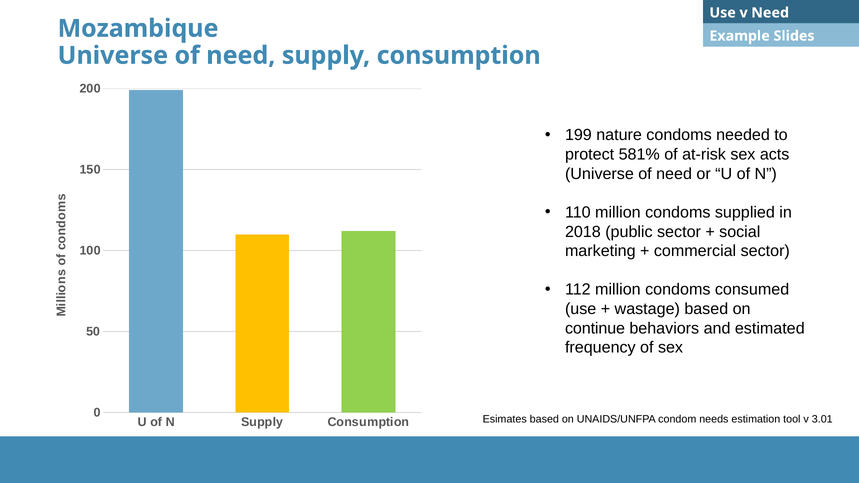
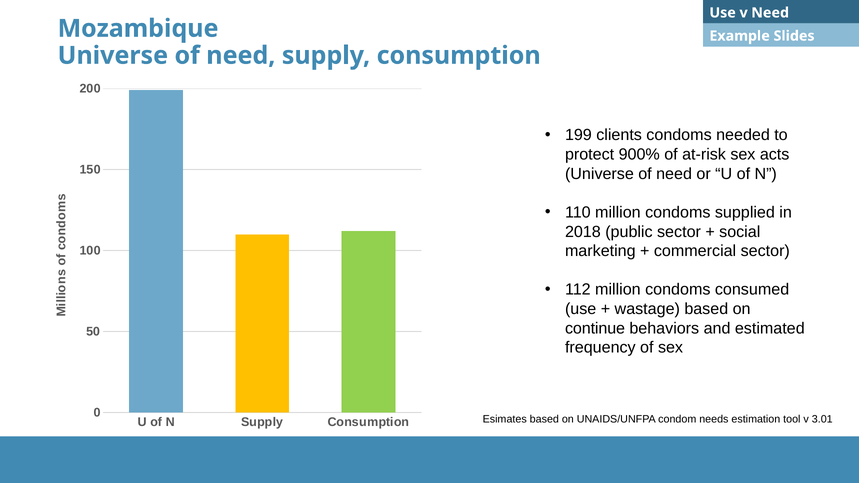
nature: nature -> clients
581%: 581% -> 900%
